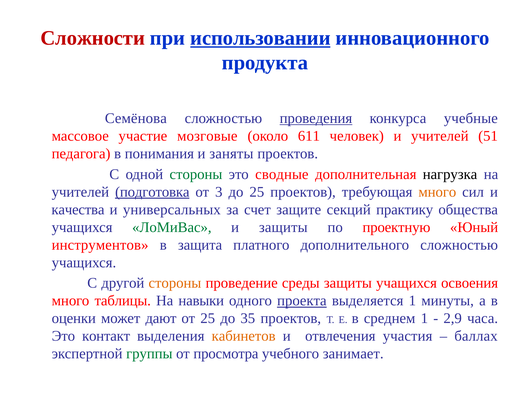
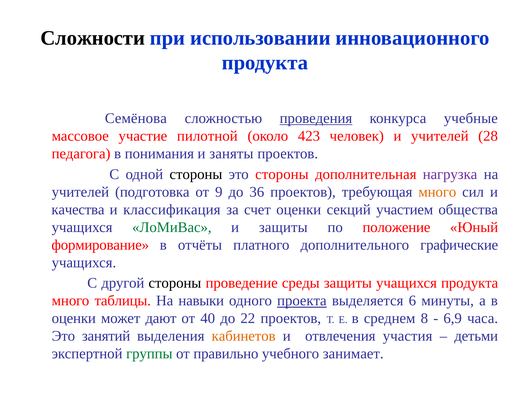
Сложности colour: red -> black
использовании underline: present -> none
мозговые: мозговые -> пилотной
611: 611 -> 423
51: 51 -> 28
стороны at (196, 174) colour: green -> black
это сводные: сводные -> стороны
нагрузка colour: black -> purple
подготовка underline: present -> none
3: 3 -> 9
до 25: 25 -> 36
универсальных: универсальных -> классификация
счет защите: защите -> оценки
практику: практику -> участием
проектную: проектную -> положение
инструментов: инструментов -> формирование
защита: защита -> отчёты
дополнительного сложностью: сложностью -> графические
стороны at (175, 283) colour: orange -> black
учащихся освоения: освоения -> продукта
выделяется 1: 1 -> 6
от 25: 25 -> 40
35: 35 -> 22
среднем 1: 1 -> 8
2,9: 2,9 -> 6,9
контакт: контакт -> занятий
баллах: баллах -> детьми
просмотра: просмотра -> правильно
